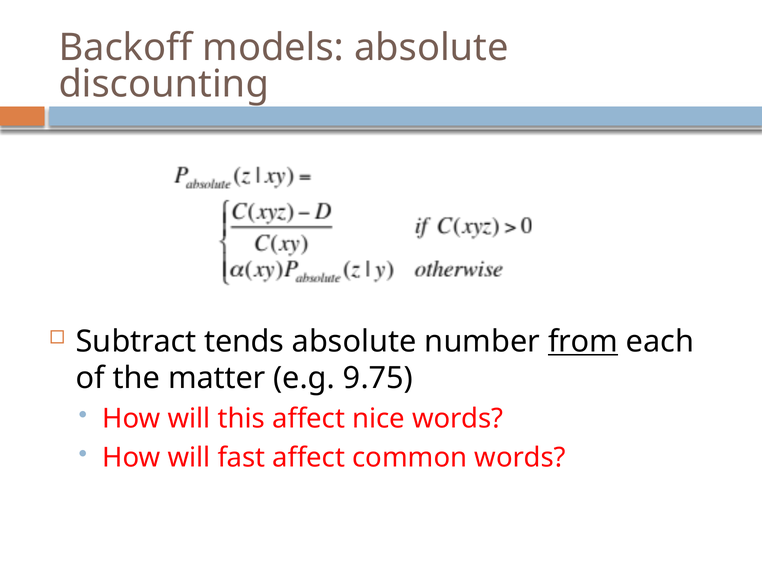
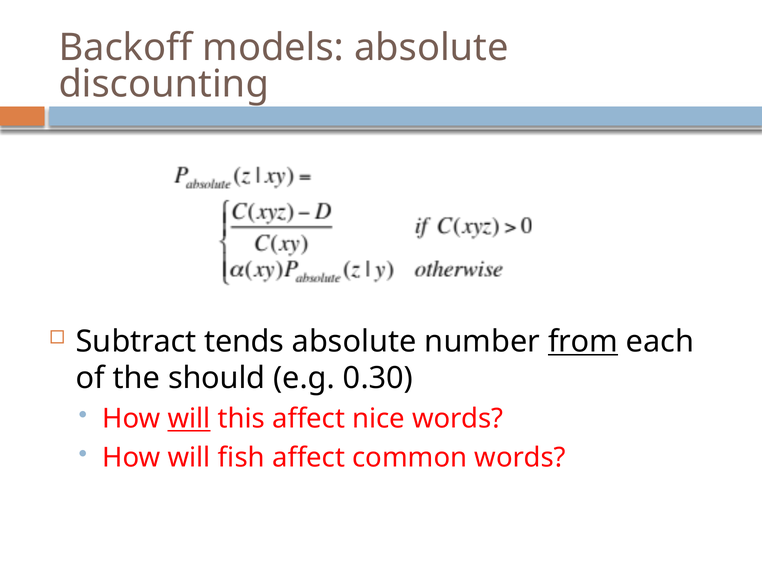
matter: matter -> should
9.75: 9.75 -> 0.30
will at (189, 419) underline: none -> present
fast: fast -> fish
